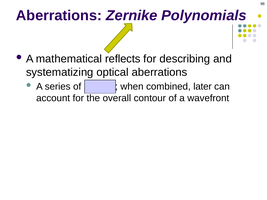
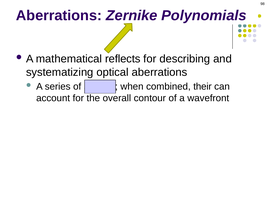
later: later -> their
